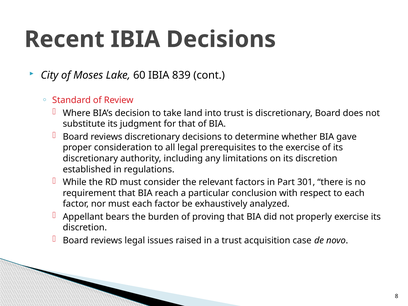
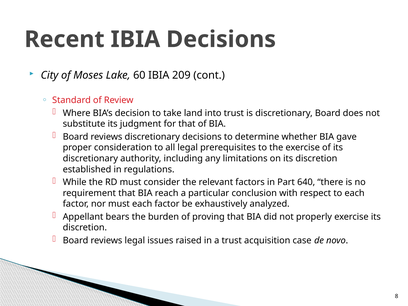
839: 839 -> 209
301: 301 -> 640
